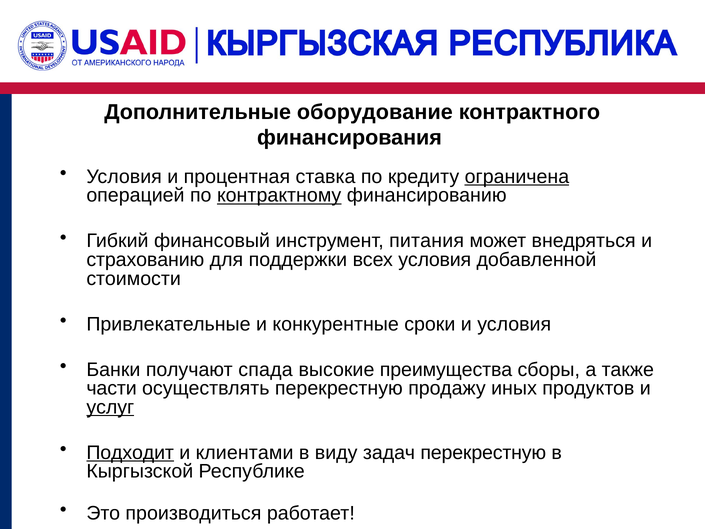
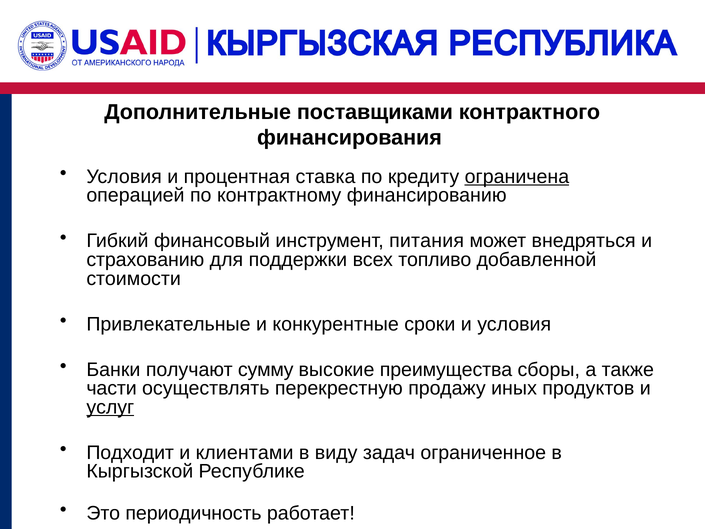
оборудование: оборудование -> поставщиками
контрактному underline: present -> none
всех условия: условия -> топливо
спада: спада -> сумму
Подходит underline: present -> none
задач перекрестную: перекрестную -> ограниченное
производиться: производиться -> периодичность
